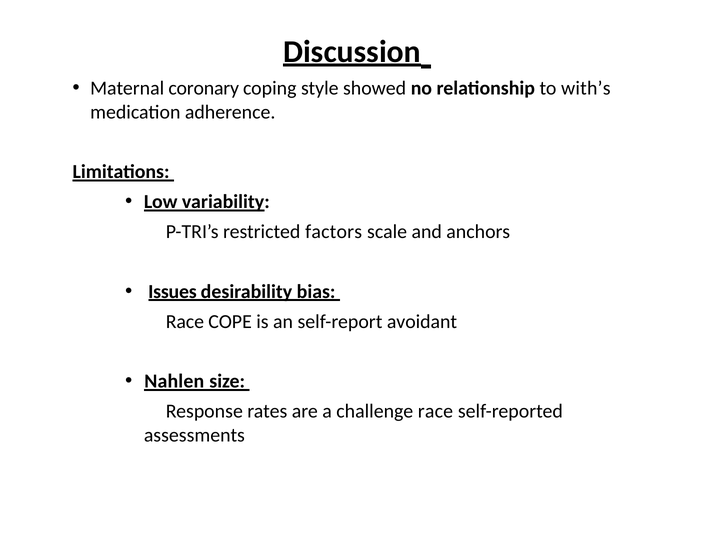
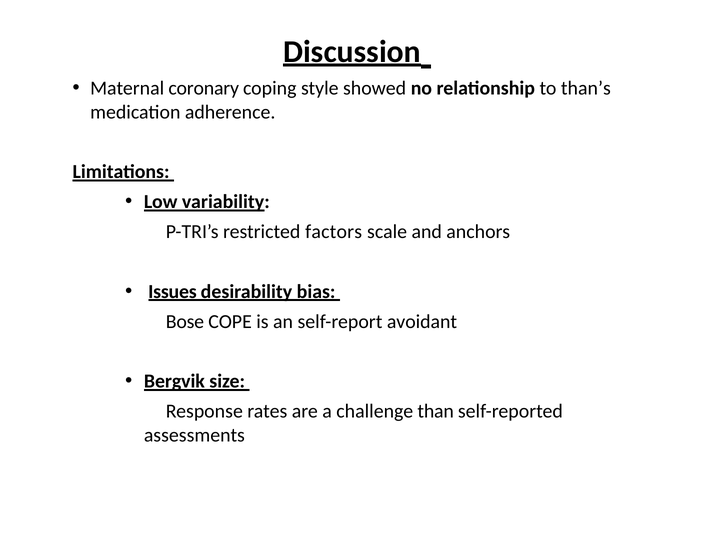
with’s: with’s -> than’s
Race at (185, 322): Race -> Bose
Nahlen: Nahlen -> Bergvik
challenge race: race -> than
